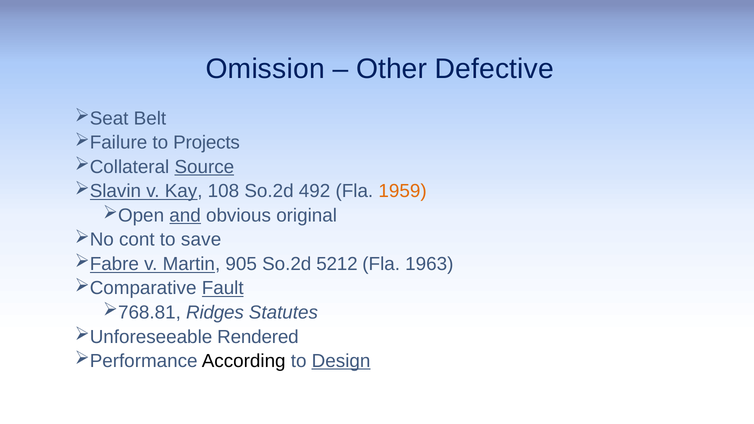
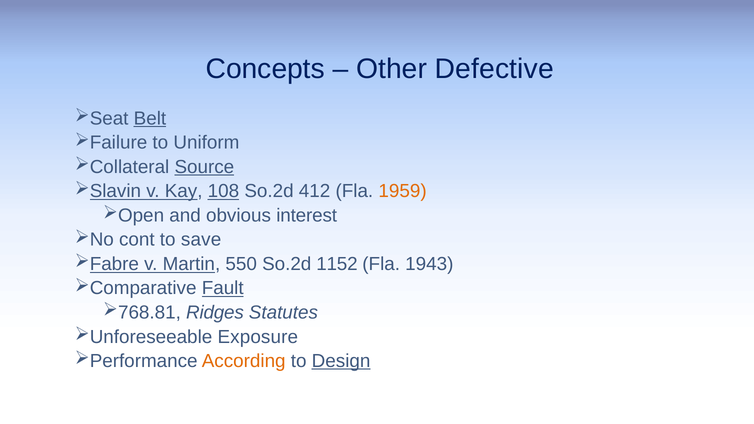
Omission: Omission -> Concepts
Belt underline: none -> present
Projects: Projects -> Uniform
108 underline: none -> present
492: 492 -> 412
and underline: present -> none
original: original -> interest
905: 905 -> 550
5212: 5212 -> 1152
1963: 1963 -> 1943
Rendered: Rendered -> Exposure
According colour: black -> orange
